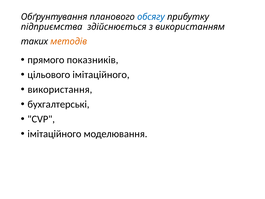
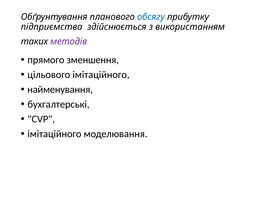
методів colour: orange -> purple
показників: показників -> зменшення
використання: використання -> найменування
